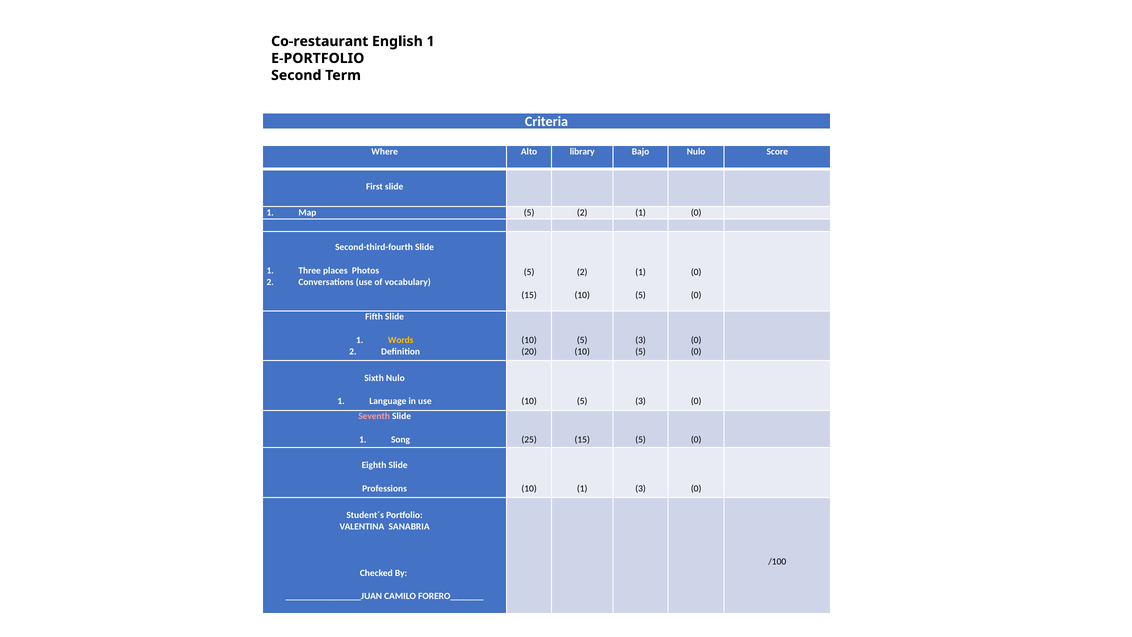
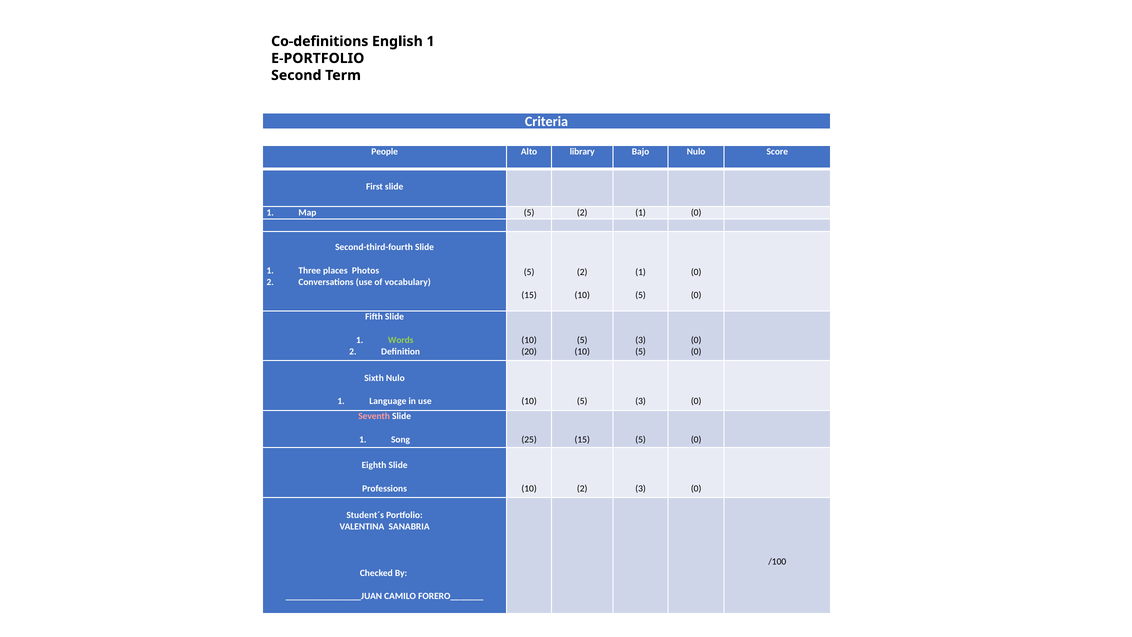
Co-restaurant: Co-restaurant -> Co-definitions
Where: Where -> People
Words colour: yellow -> light green
Professions 10 1: 1 -> 2
